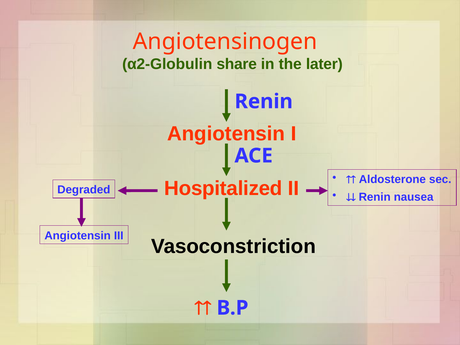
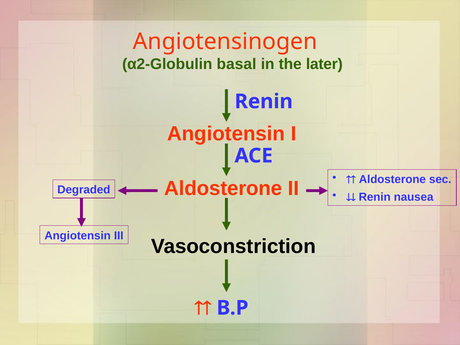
share: share -> basal
Hospitalized at (223, 188): Hospitalized -> Aldosterone
